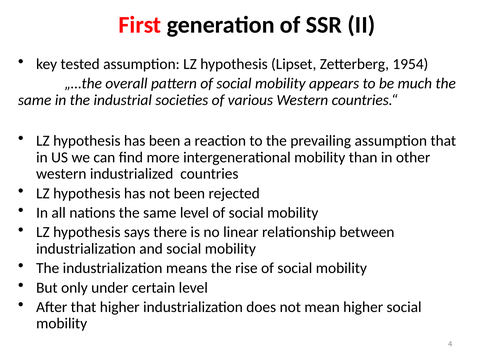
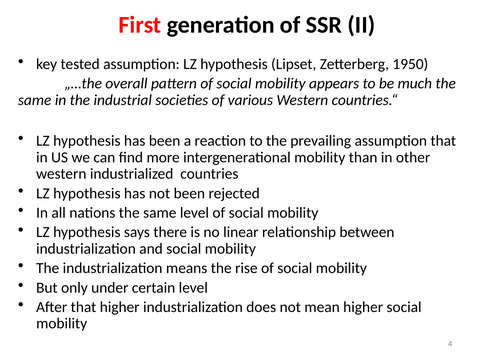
1954: 1954 -> 1950
